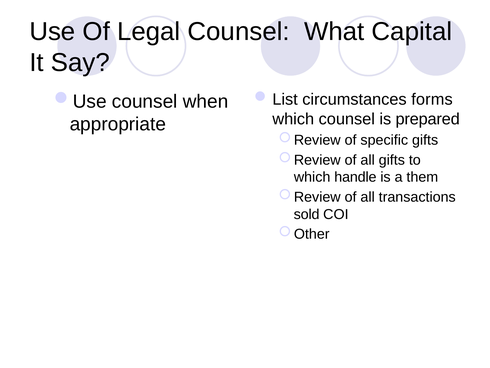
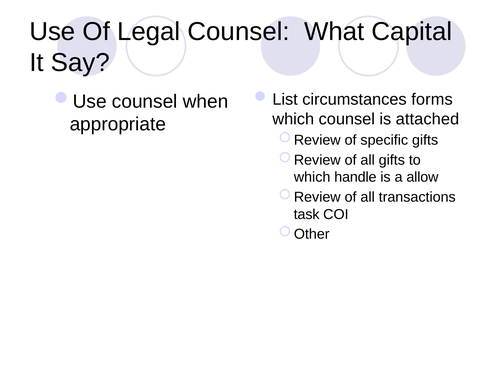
prepared: prepared -> attached
them: them -> allow
sold: sold -> task
